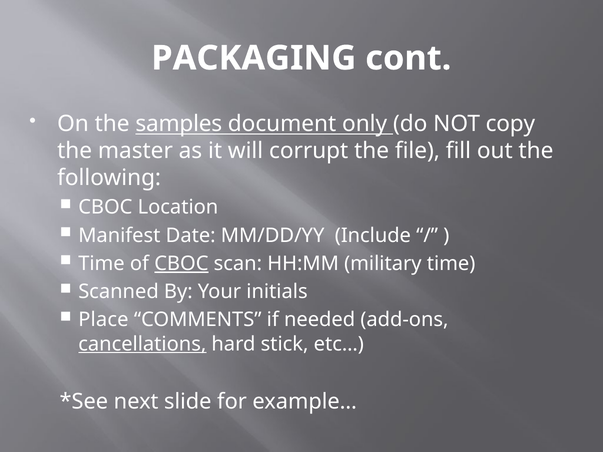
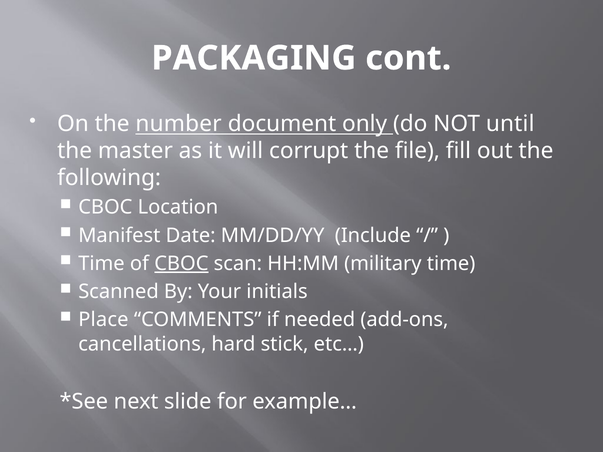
samples: samples -> number
copy: copy -> until
cancellations underline: present -> none
